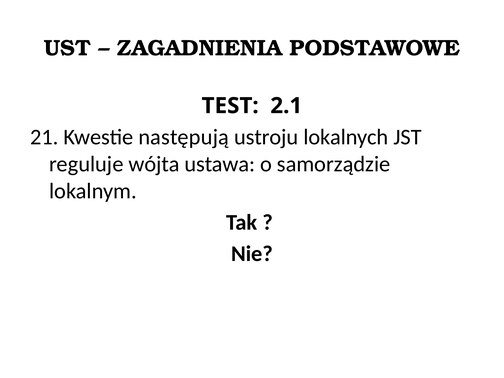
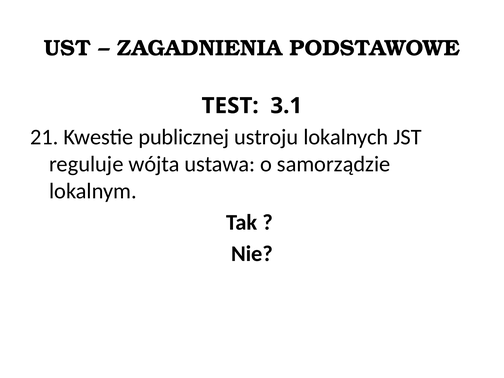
2.1: 2.1 -> 3.1
następują: następują -> publicznej
